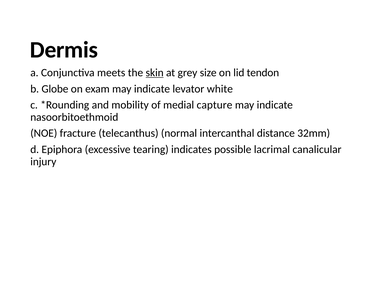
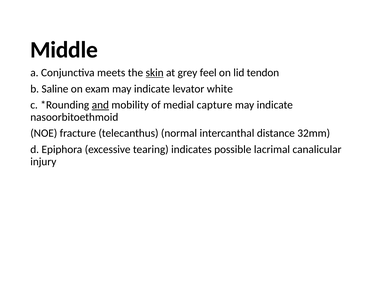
Dermis: Dermis -> Middle
size: size -> feel
Globe: Globe -> Saline
and underline: none -> present
